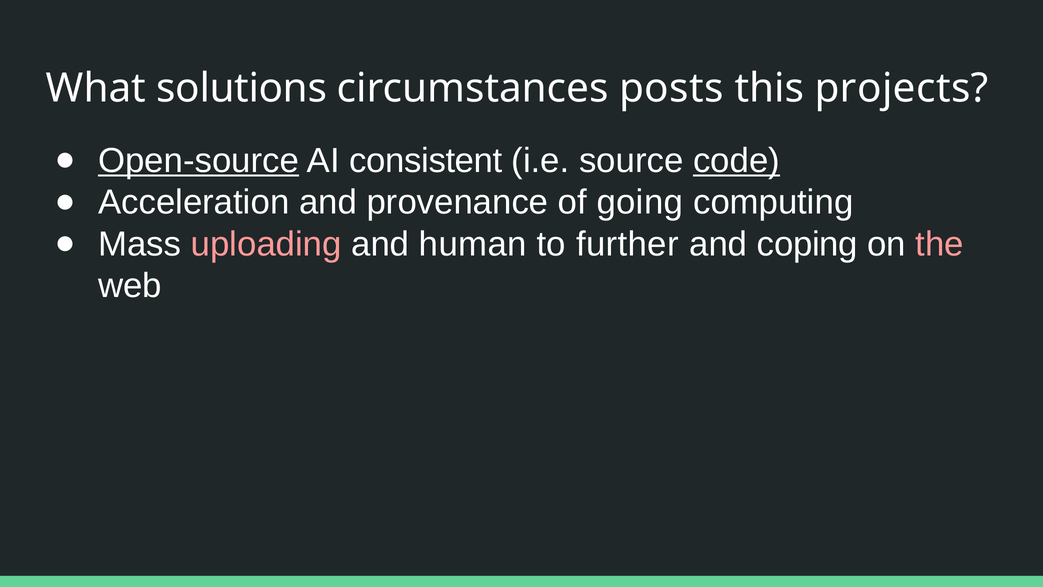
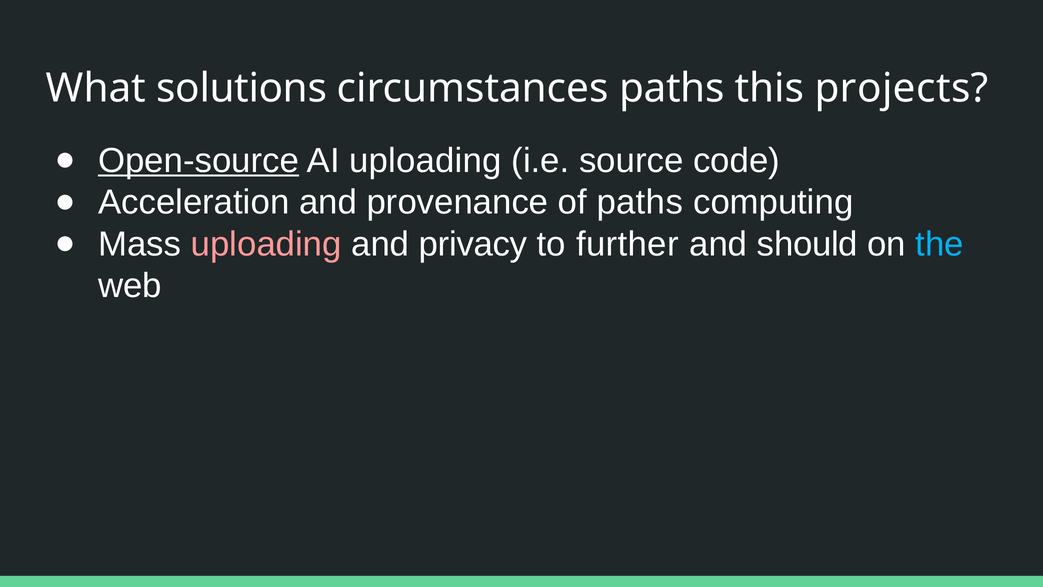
circumstances posts: posts -> paths
AI consistent: consistent -> uploading
code underline: present -> none
of going: going -> paths
human: human -> privacy
coping: coping -> should
the colour: pink -> light blue
